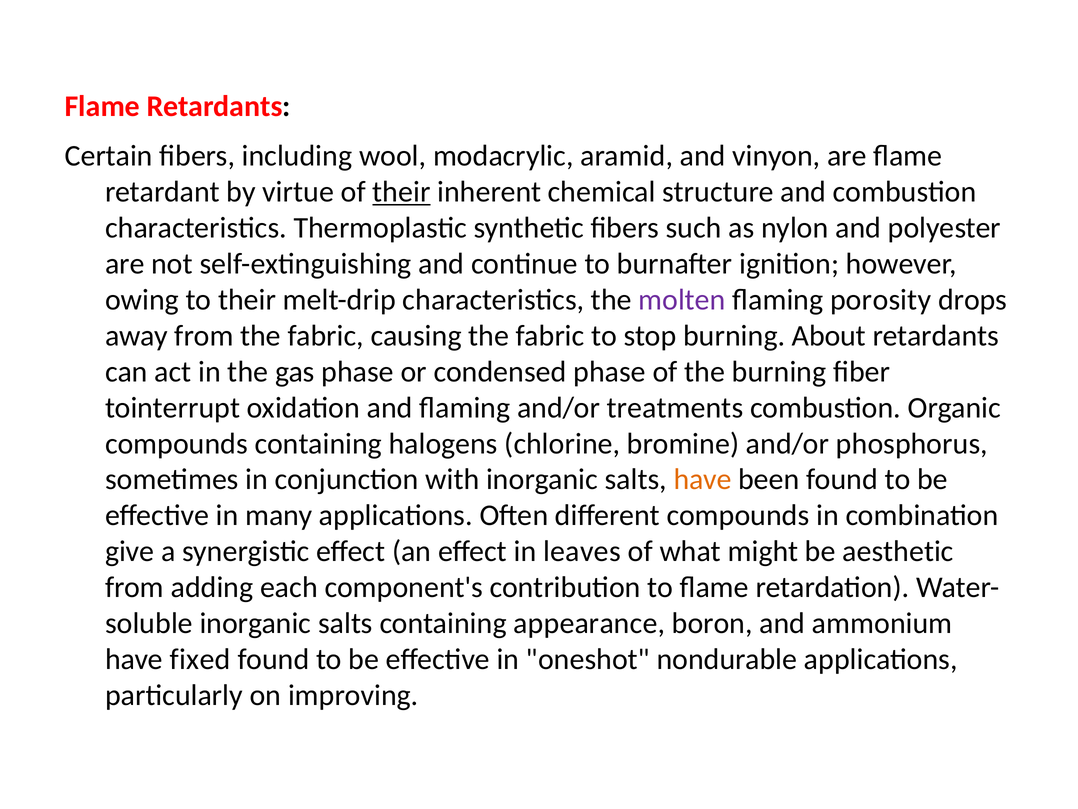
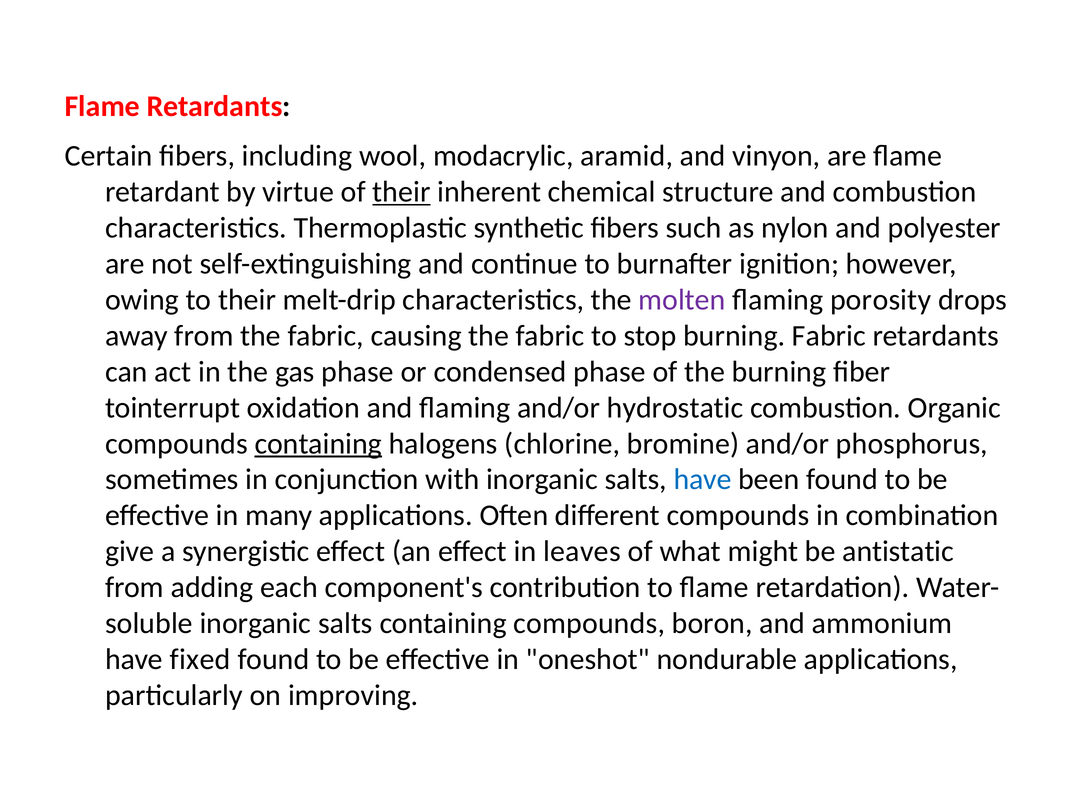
burning About: About -> Fabric
treatments: treatments -> hydrostatic
containing at (318, 443) underline: none -> present
have at (703, 479) colour: orange -> blue
aesthetic: aesthetic -> antistatic
containing appearance: appearance -> compounds
